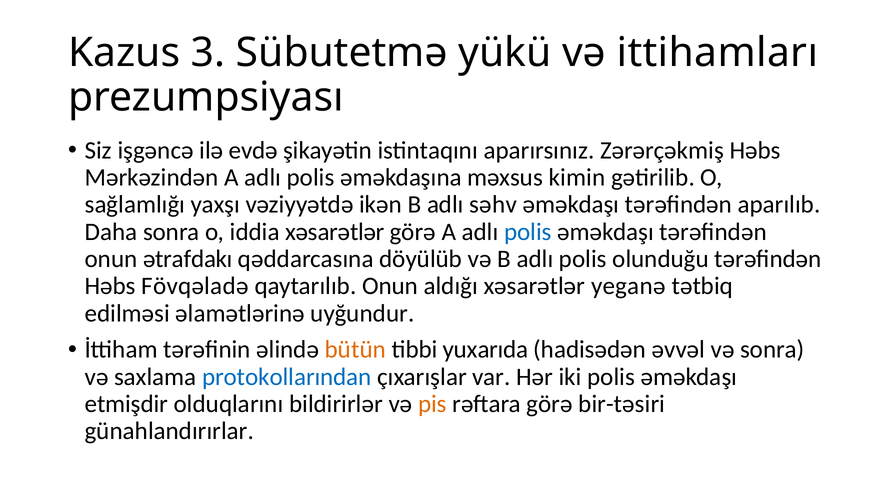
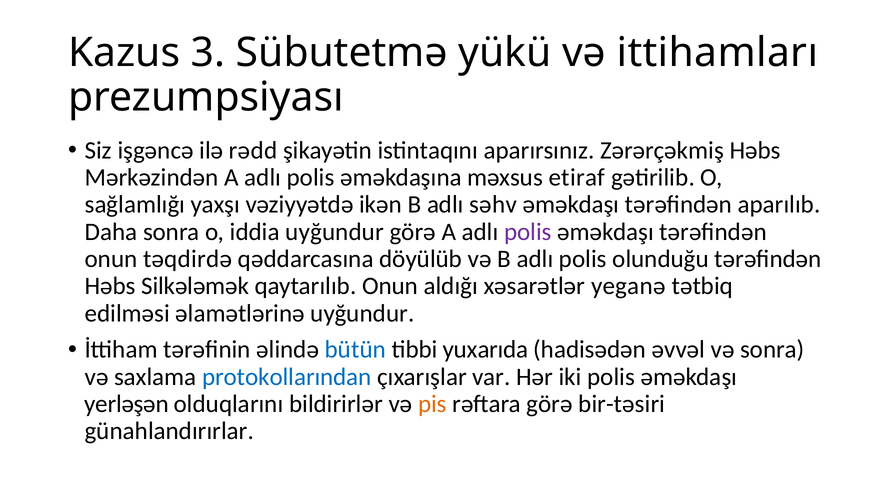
evdə: evdə -> rədd
kimin: kimin -> etiraf
iddia xəsarətlər: xəsarətlər -> uyğundur
polis at (528, 232) colour: blue -> purple
ətrafdakı: ətrafdakı -> təqdirdə
Fövqəladə: Fövqəladə -> Silkələmək
bütün colour: orange -> blue
etmişdir: etmişdir -> yerləşən
